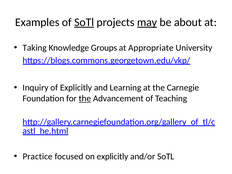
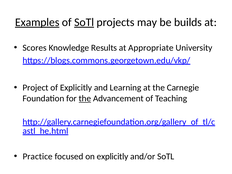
Examples underline: none -> present
may underline: present -> none
about: about -> builds
Taking: Taking -> Scores
Groups: Groups -> Results
Inquiry: Inquiry -> Project
